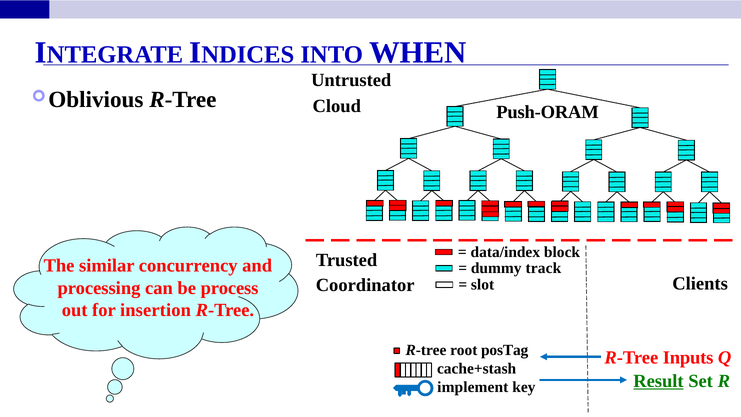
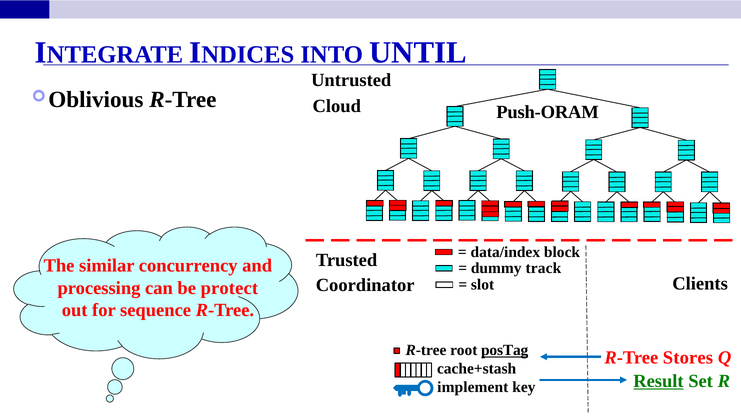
WHEN: WHEN -> UNTIL
process: process -> protect
insertion: insertion -> sequence
posTag underline: none -> present
Inputs: Inputs -> Stores
